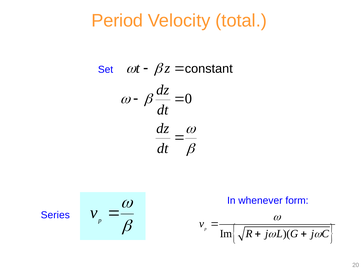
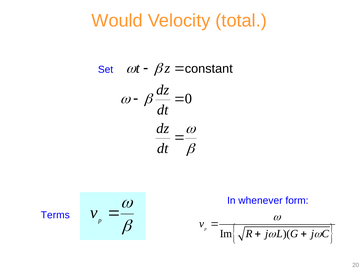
Period: Period -> Would
Series: Series -> Terms
